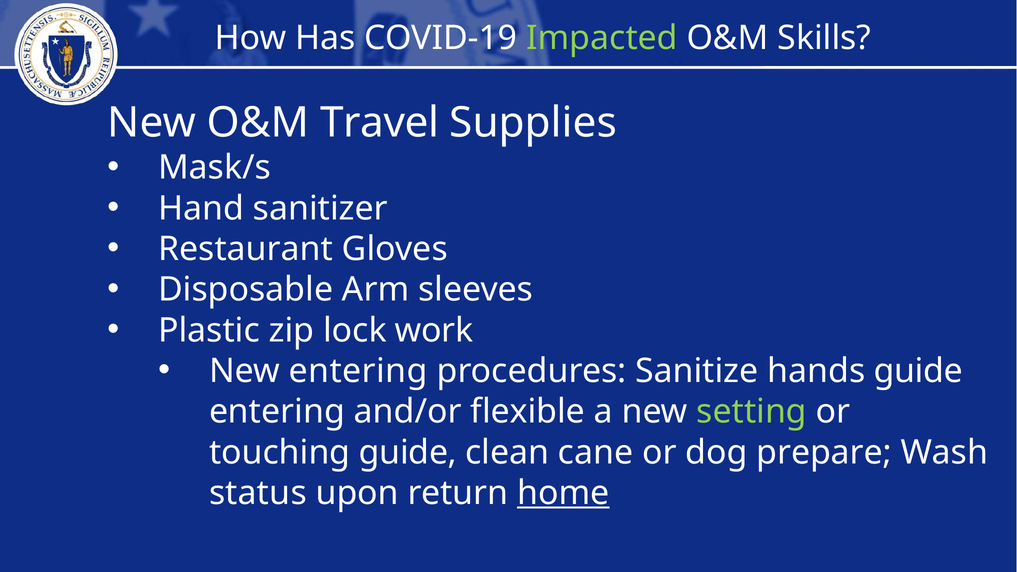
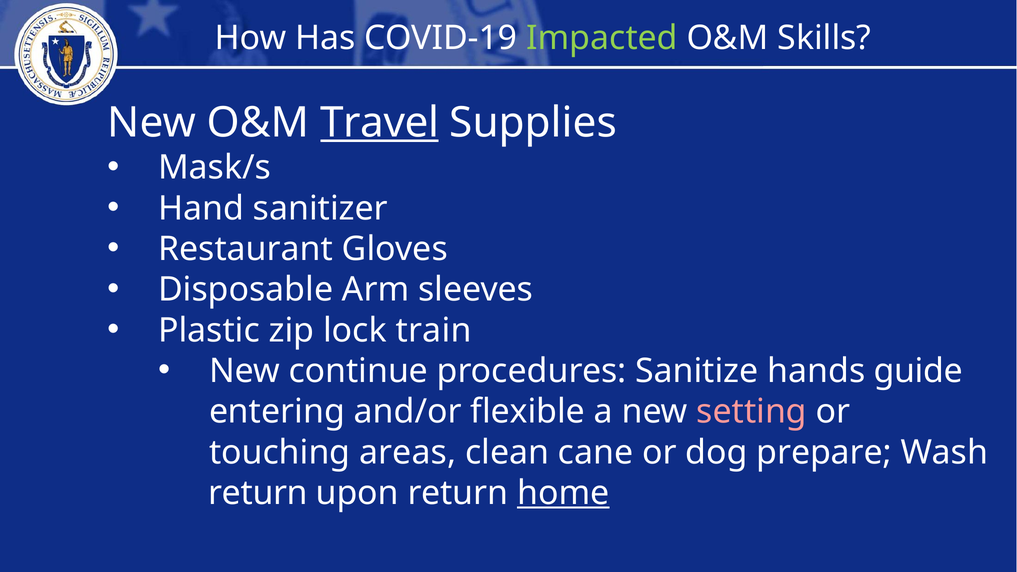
Travel underline: none -> present
work: work -> train
New entering: entering -> continue
setting colour: light green -> pink
touching guide: guide -> areas
status at (258, 493): status -> return
